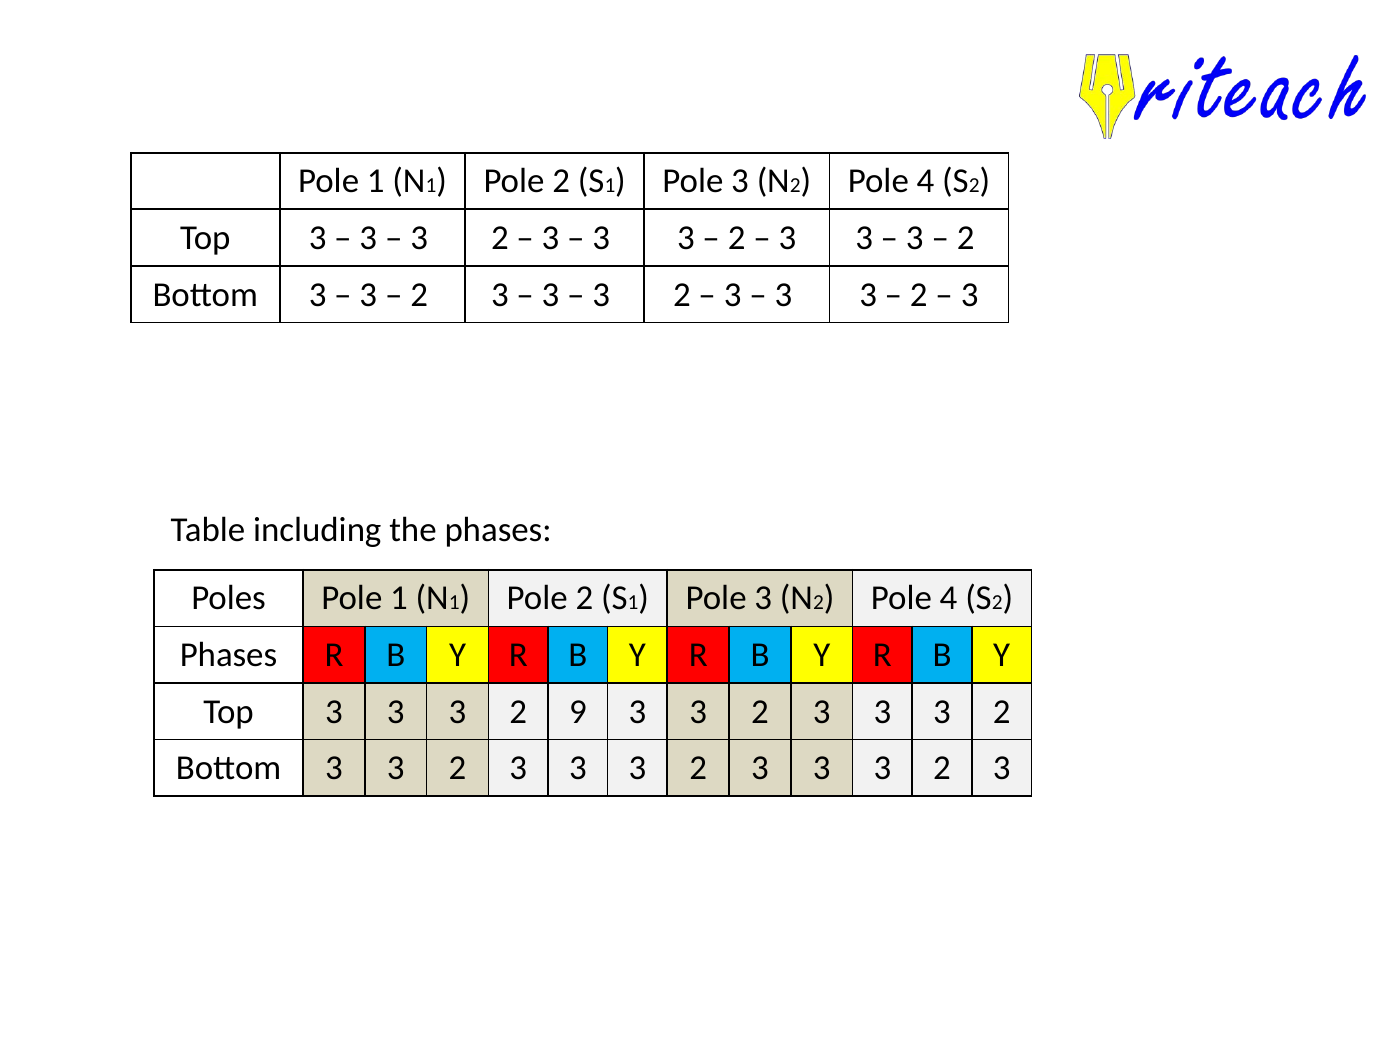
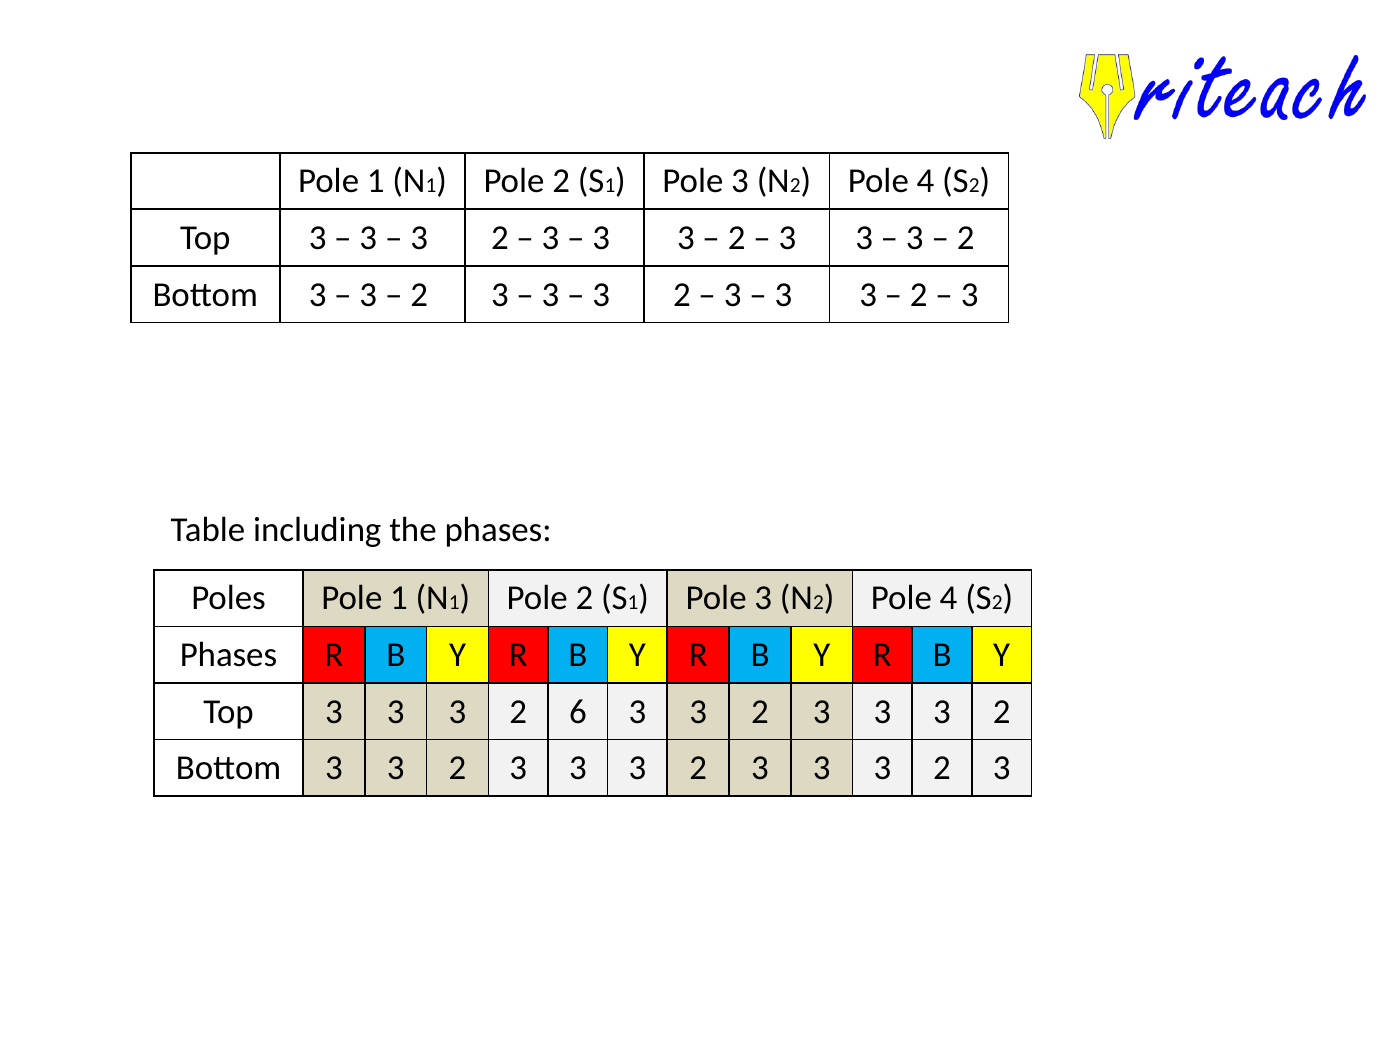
9: 9 -> 6
